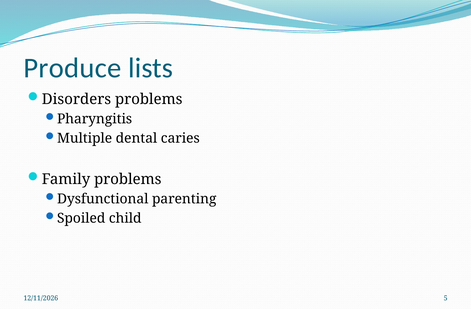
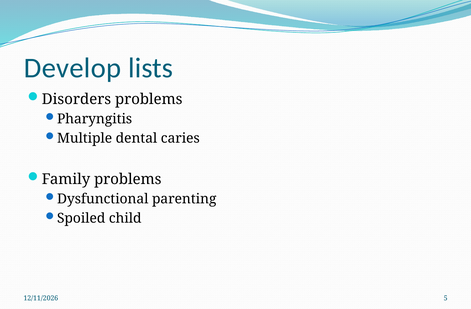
Produce: Produce -> Develop
